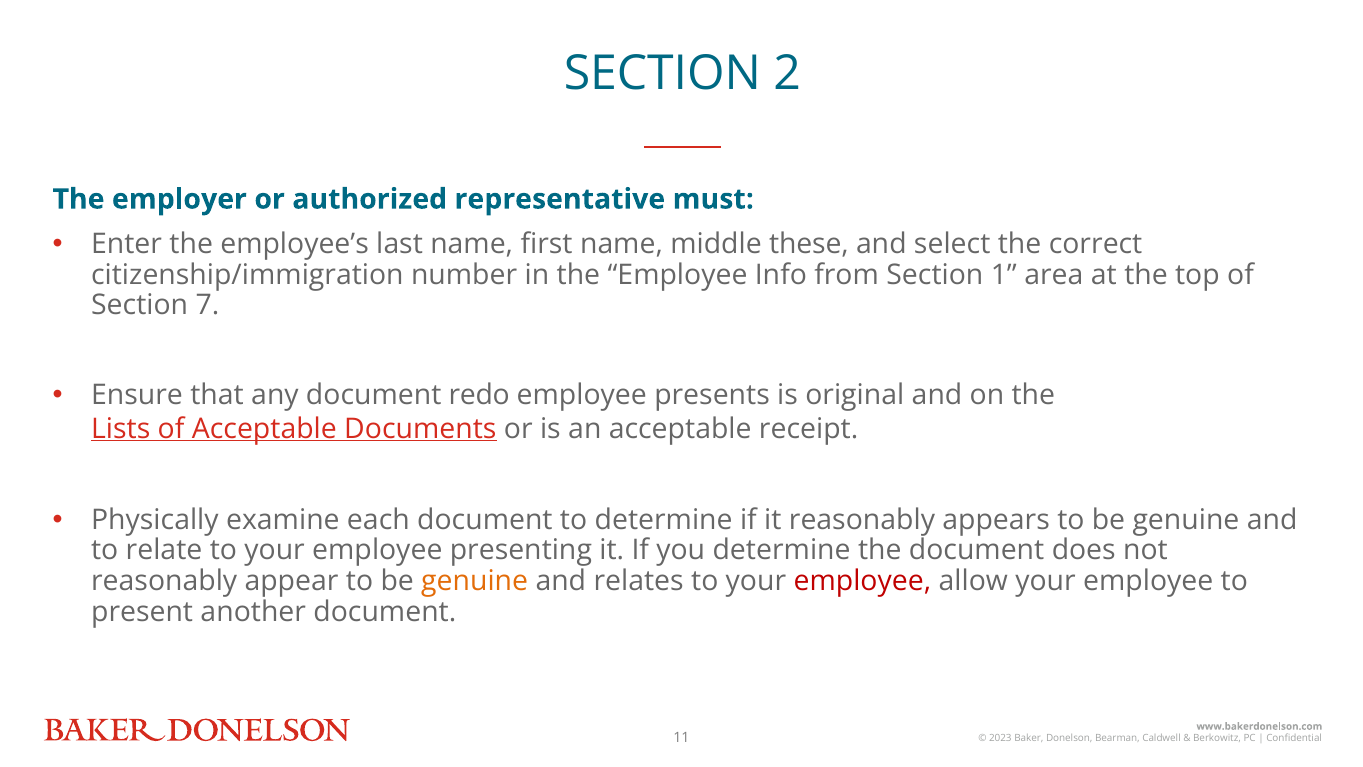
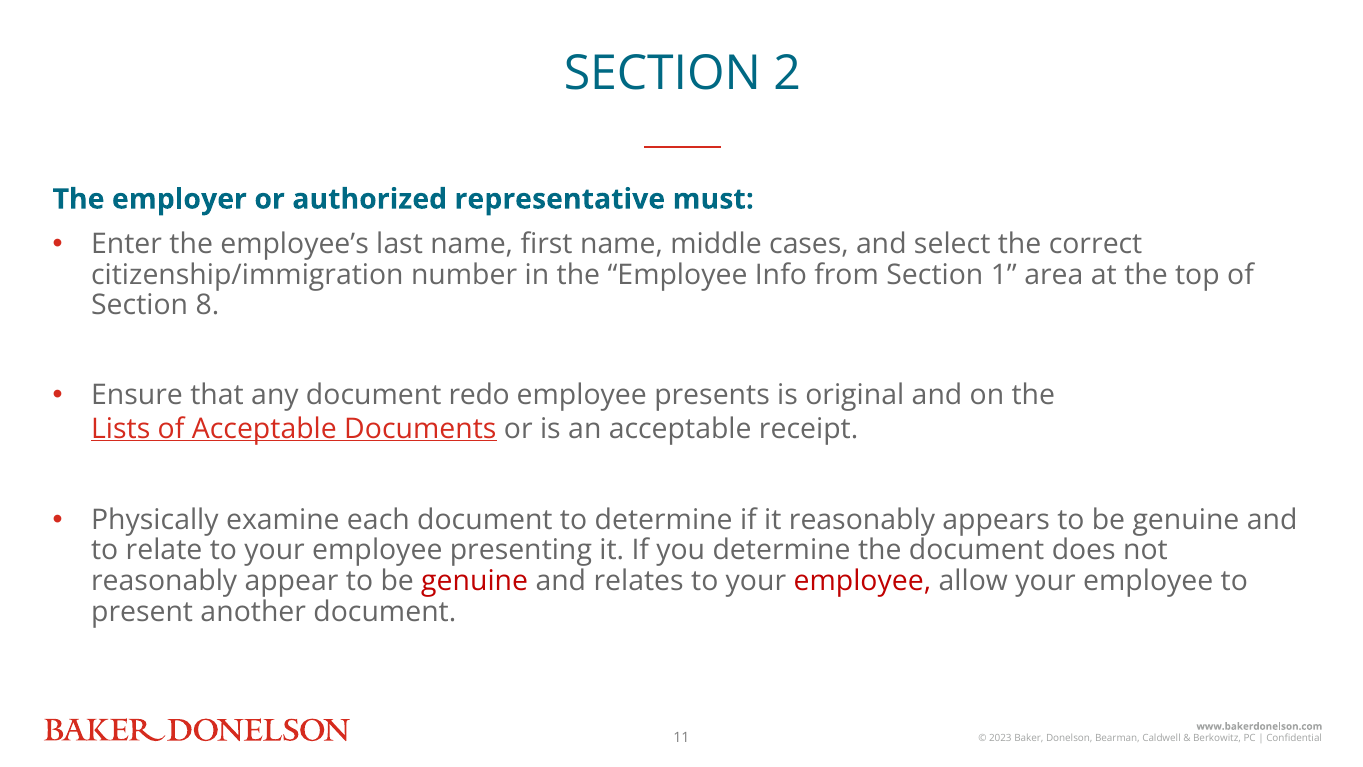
these: these -> cases
7: 7 -> 8
genuine at (475, 581) colour: orange -> red
